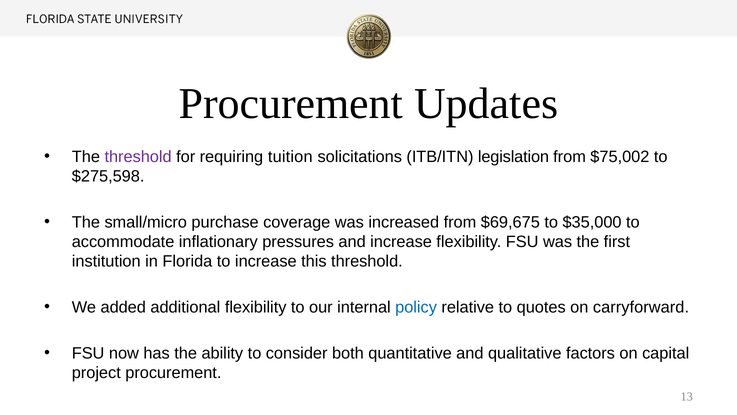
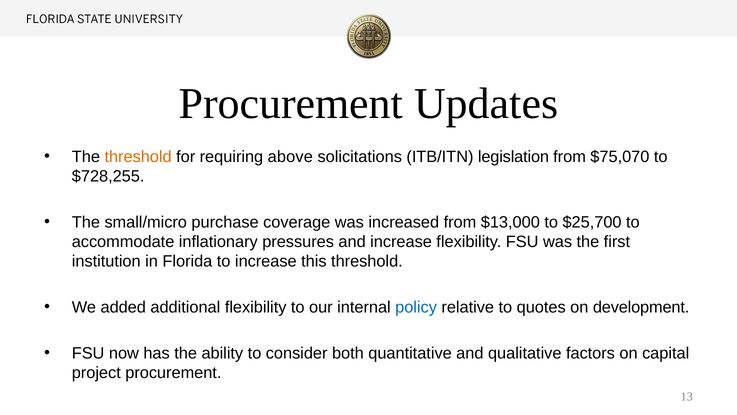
threshold at (138, 157) colour: purple -> orange
tuition: tuition -> above
$75,002: $75,002 -> $75,070
$275,598: $275,598 -> $728,255
$69,675: $69,675 -> $13,000
$35,000: $35,000 -> $25,700
carryforward: carryforward -> development
